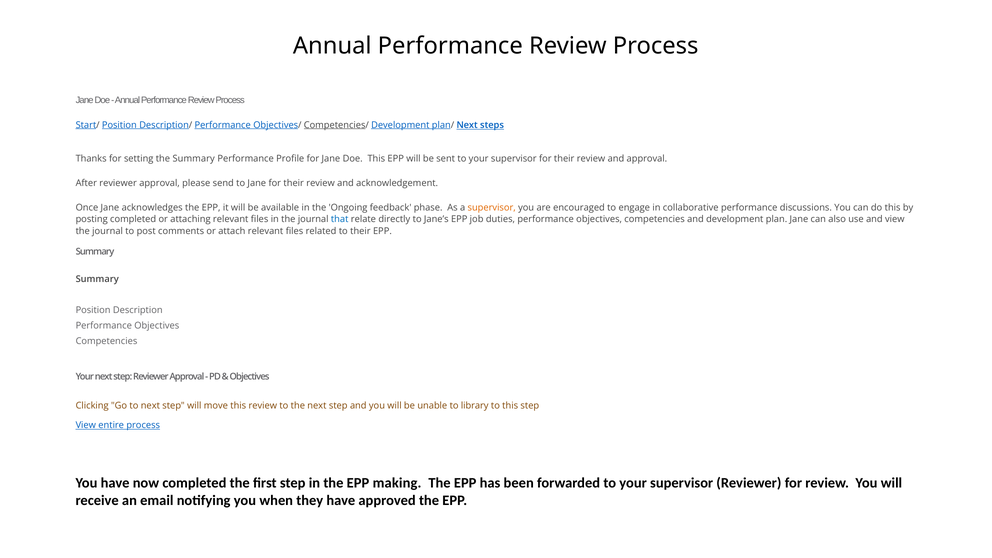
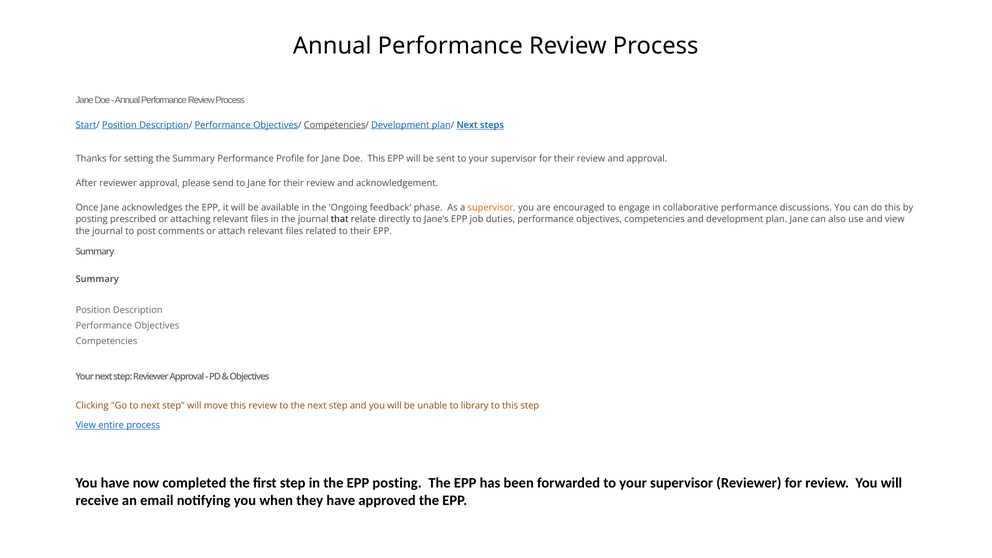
posting completed: completed -> prescribed
that colour: blue -> black
EPP making: making -> posting
